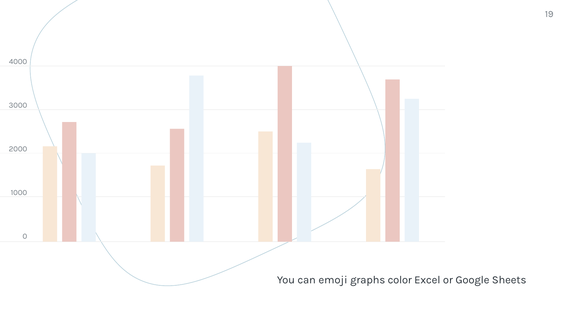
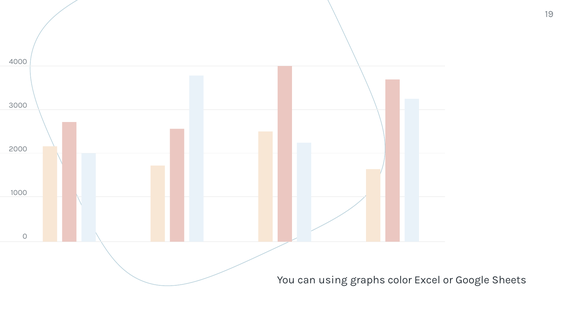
emoji: emoji -> using
